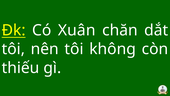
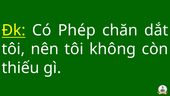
Xuân: Xuân -> Phép
